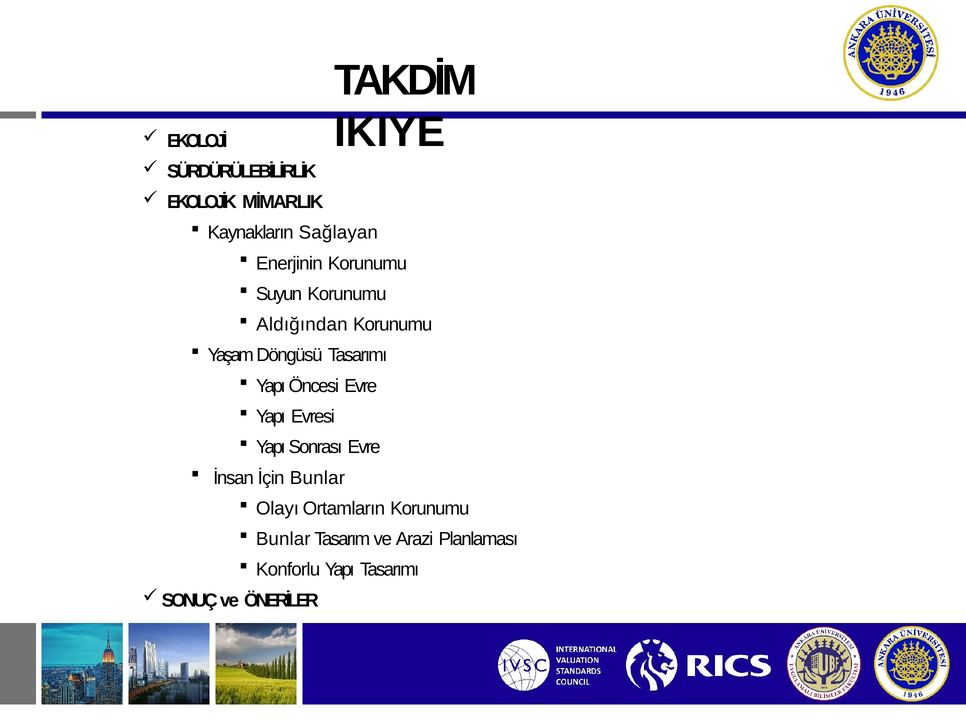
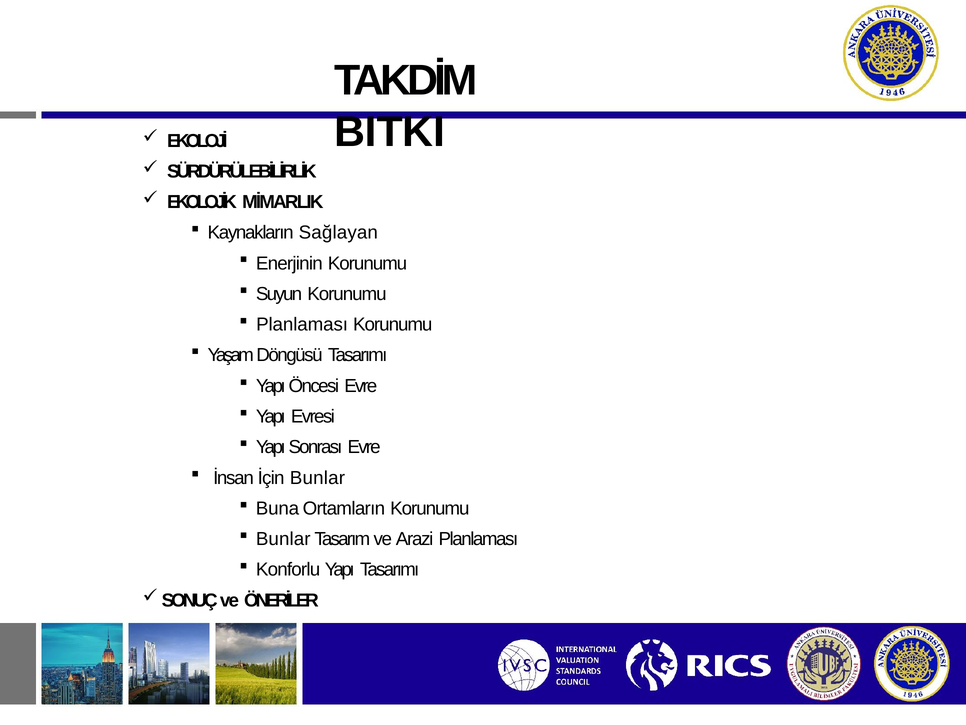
IKIYE: IKIYE -> BITKI
Aldığından at (302, 324): Aldığından -> Planlaması
Olayı: Olayı -> Buna
